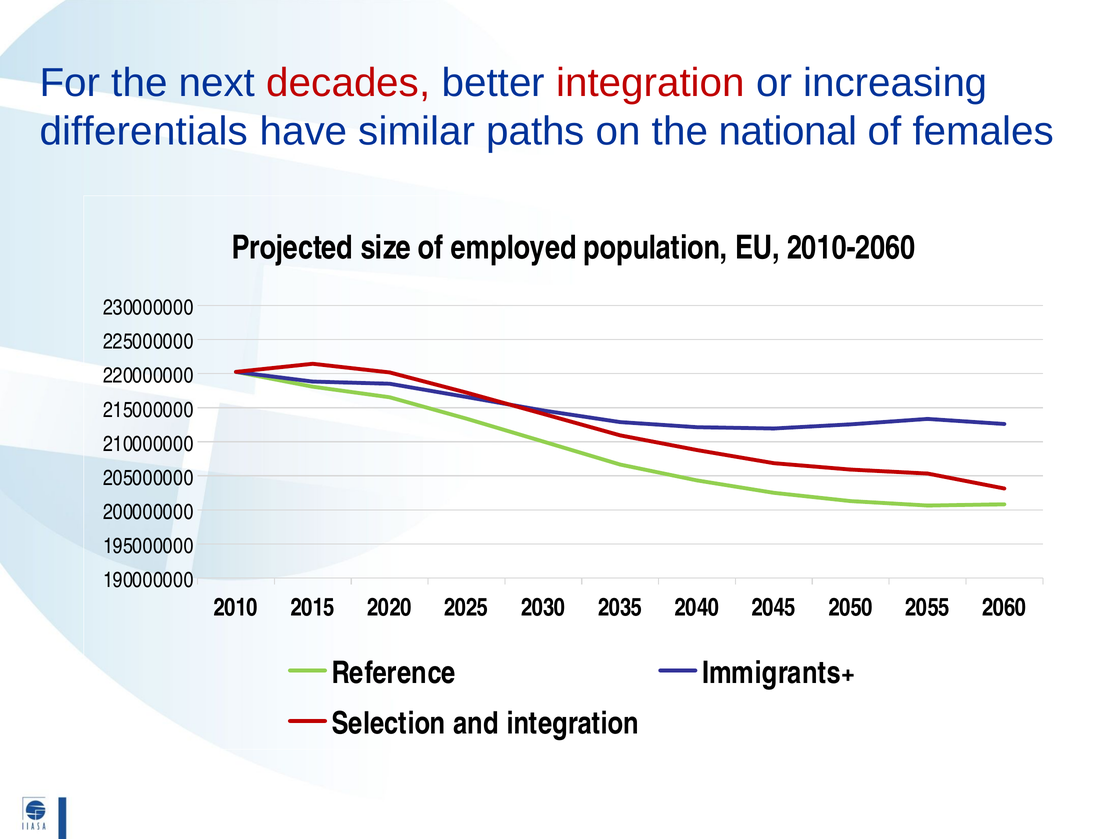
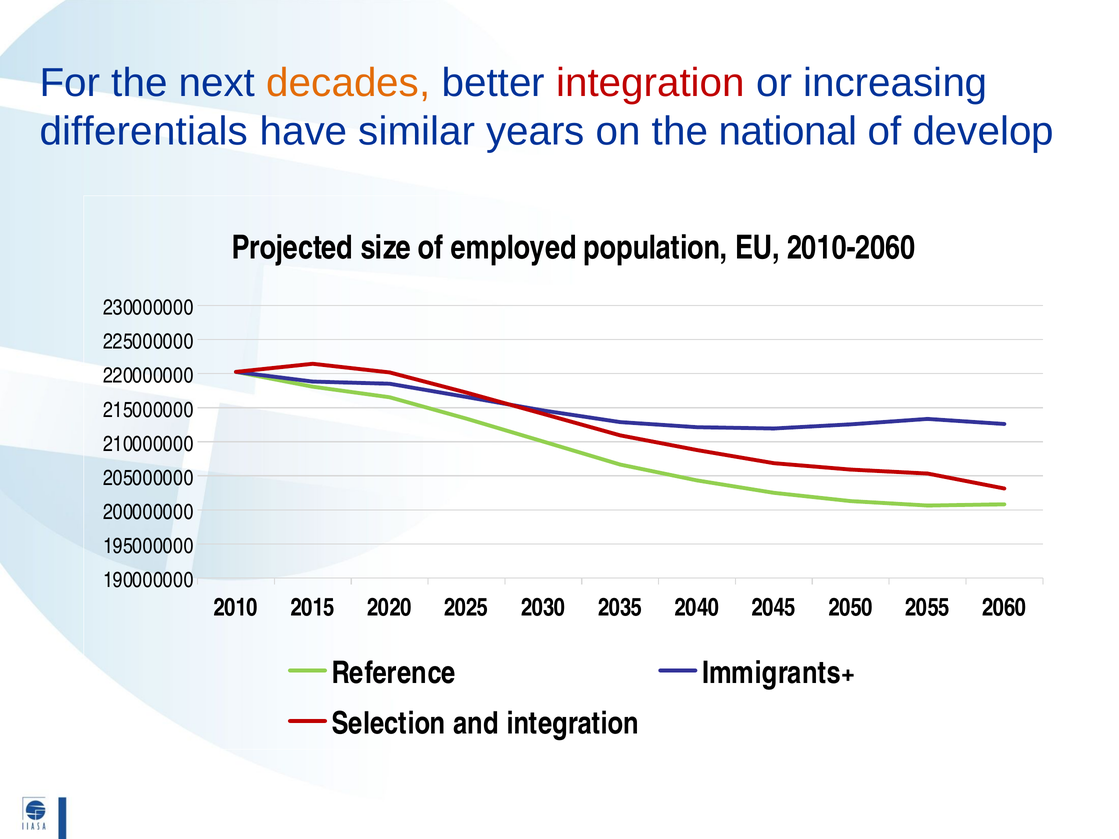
decades colour: red -> orange
paths: paths -> years
females: females -> develop
